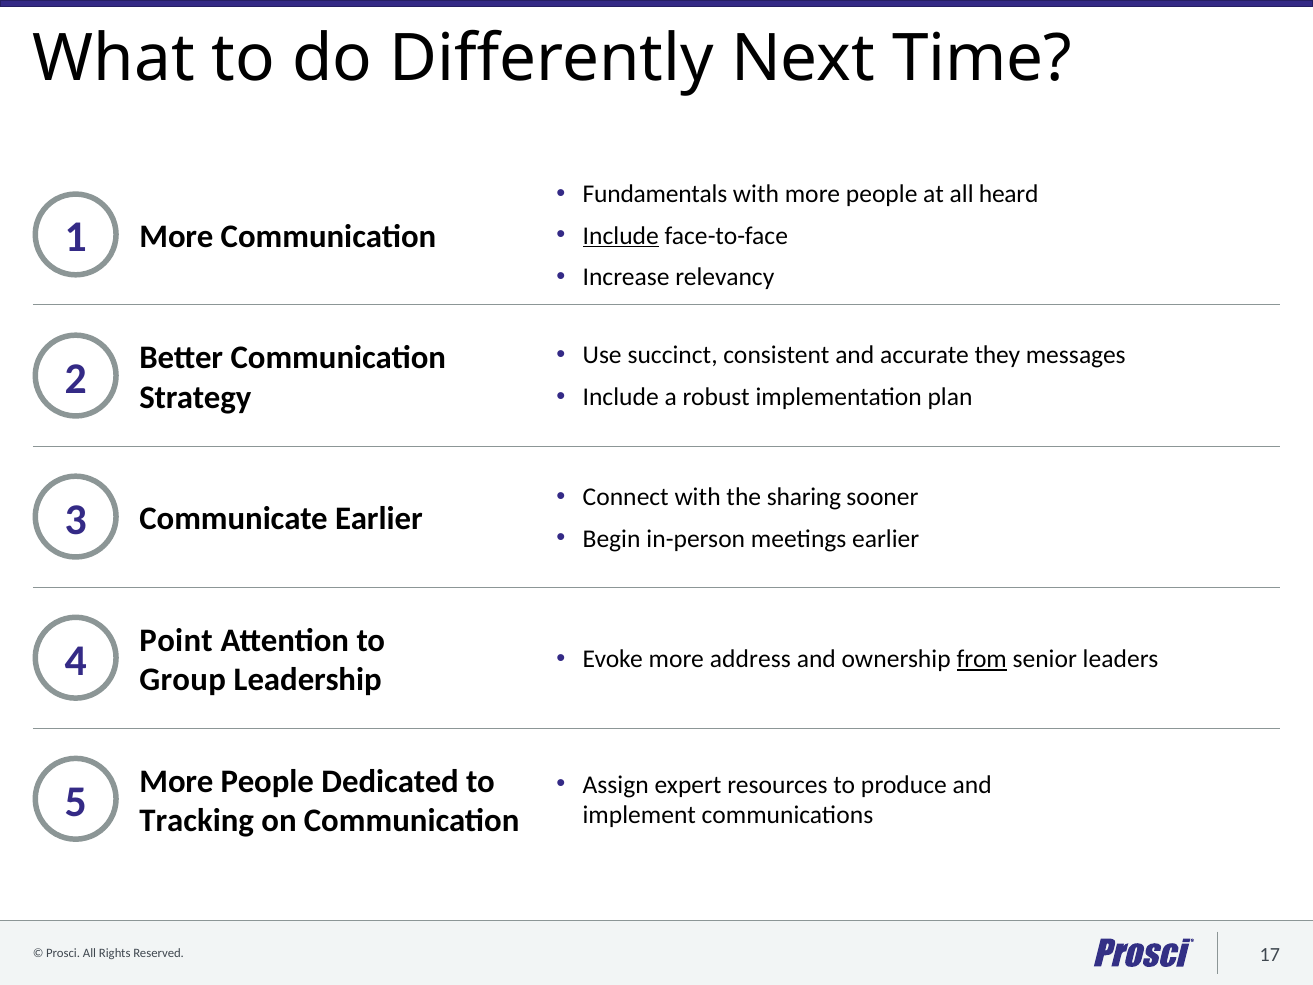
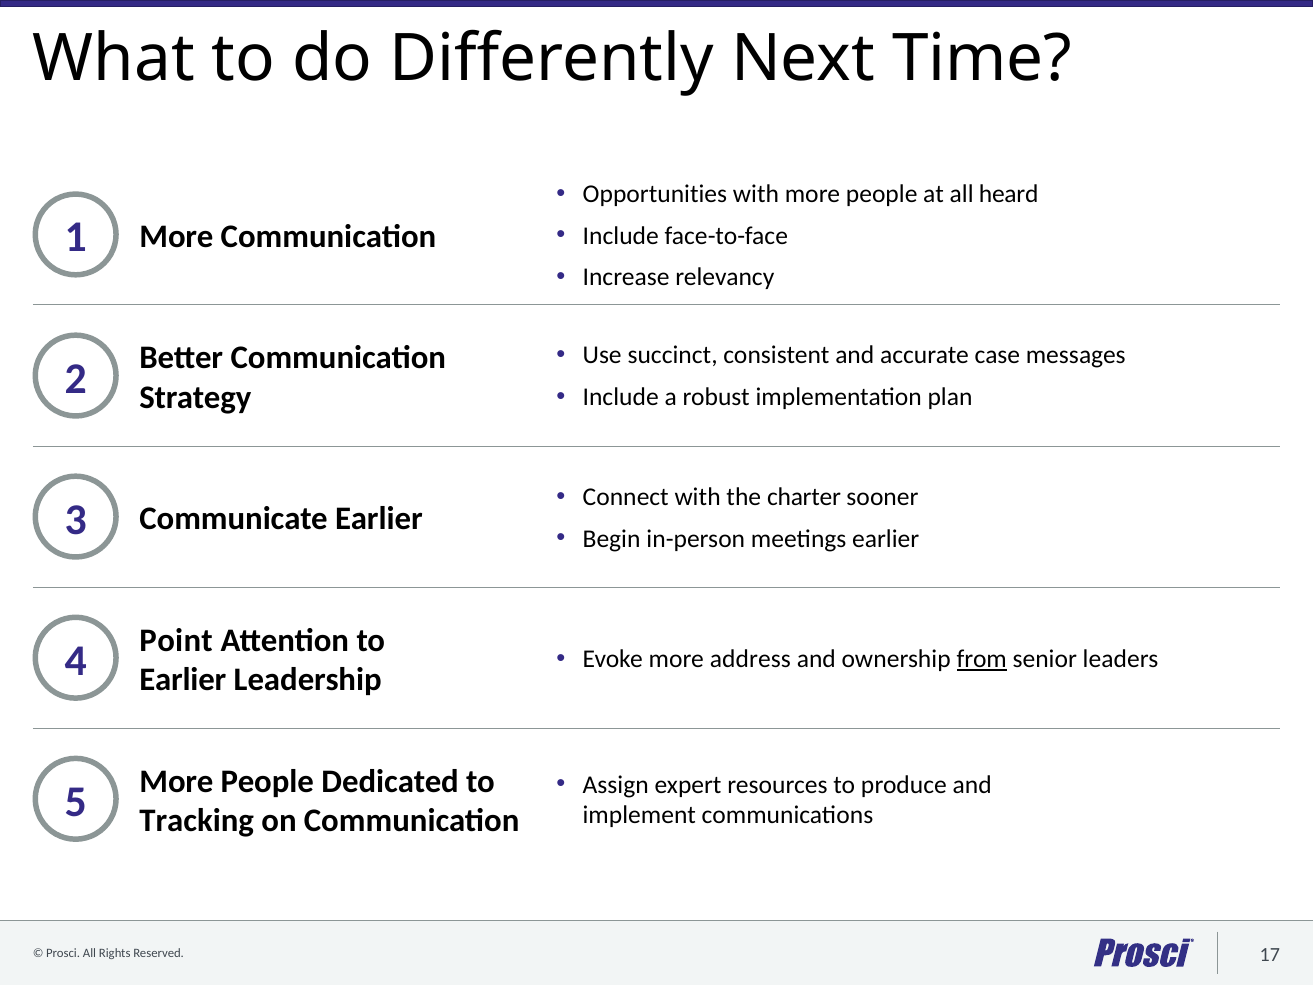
Fundamentals: Fundamentals -> Opportunities
Include at (621, 236) underline: present -> none
they: they -> case
sharing: sharing -> charter
Group at (183, 680): Group -> Earlier
